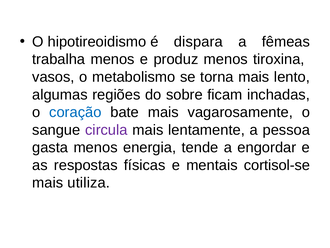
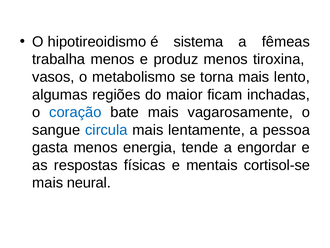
dispara: dispara -> sistema
sobre: sobre -> maior
circula colour: purple -> blue
utiliza: utiliza -> neural
